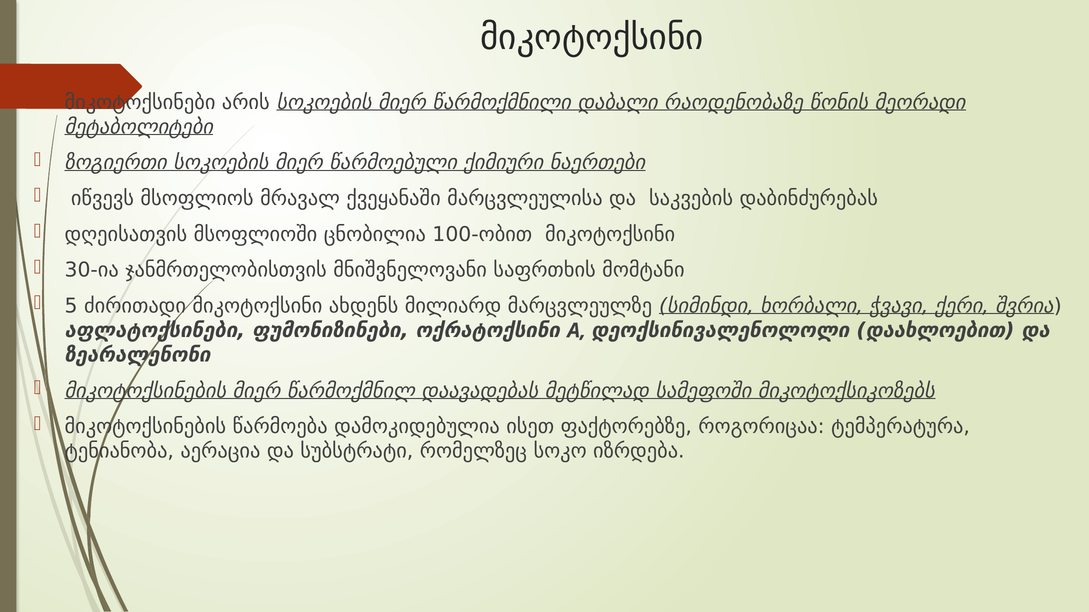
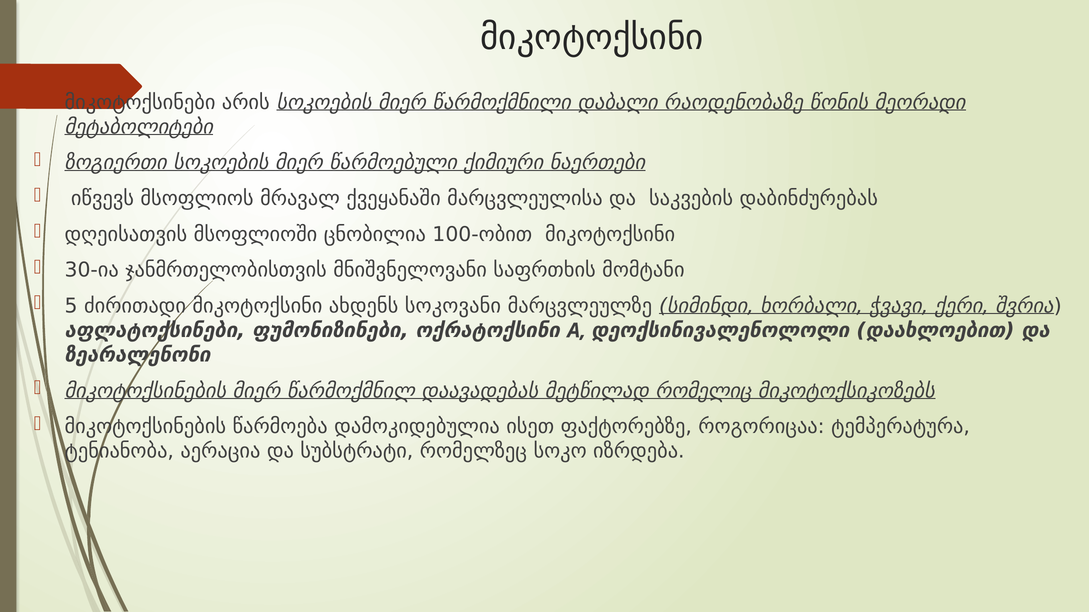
მილიარდ: მილიარდ -> სოკოვანი
სამეფოში: სამეფოში -> რომელიც
